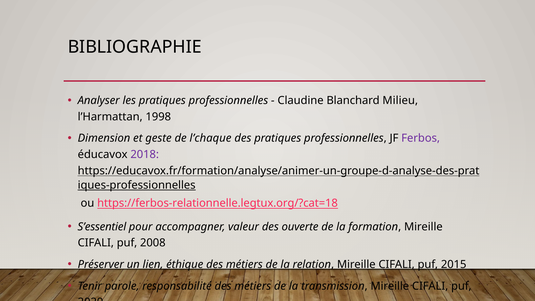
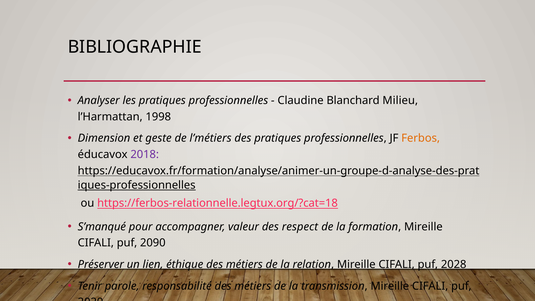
l’chaque: l’chaque -> l’métiers
Ferbos colour: purple -> orange
S’essentiel: S’essentiel -> S’manqué
ouverte: ouverte -> respect
2008: 2008 -> 2090
2015: 2015 -> 2028
